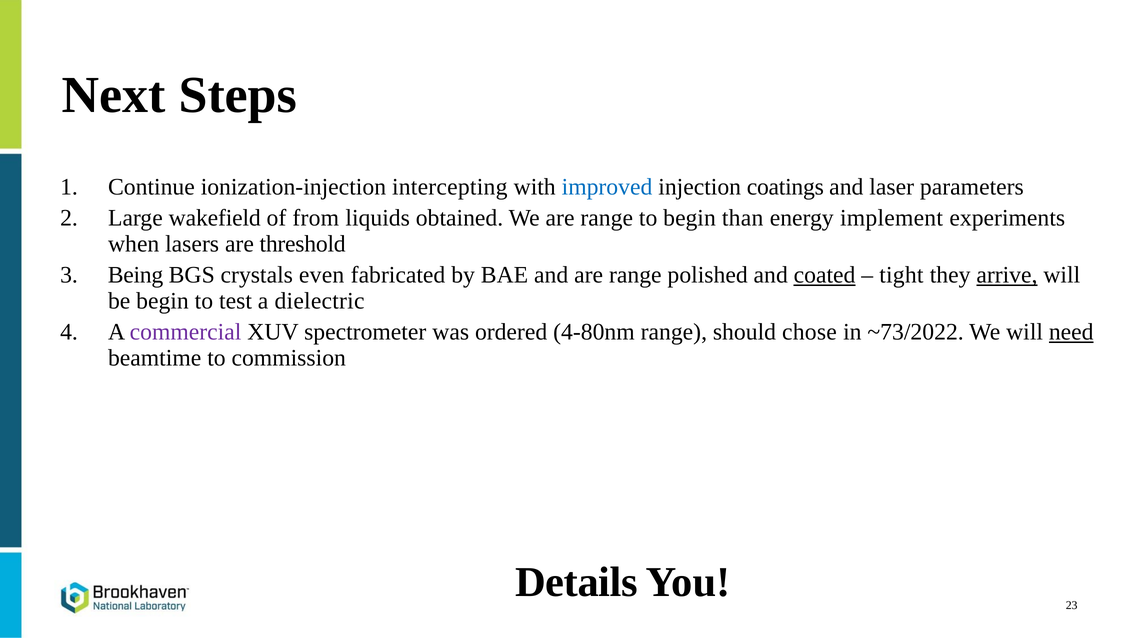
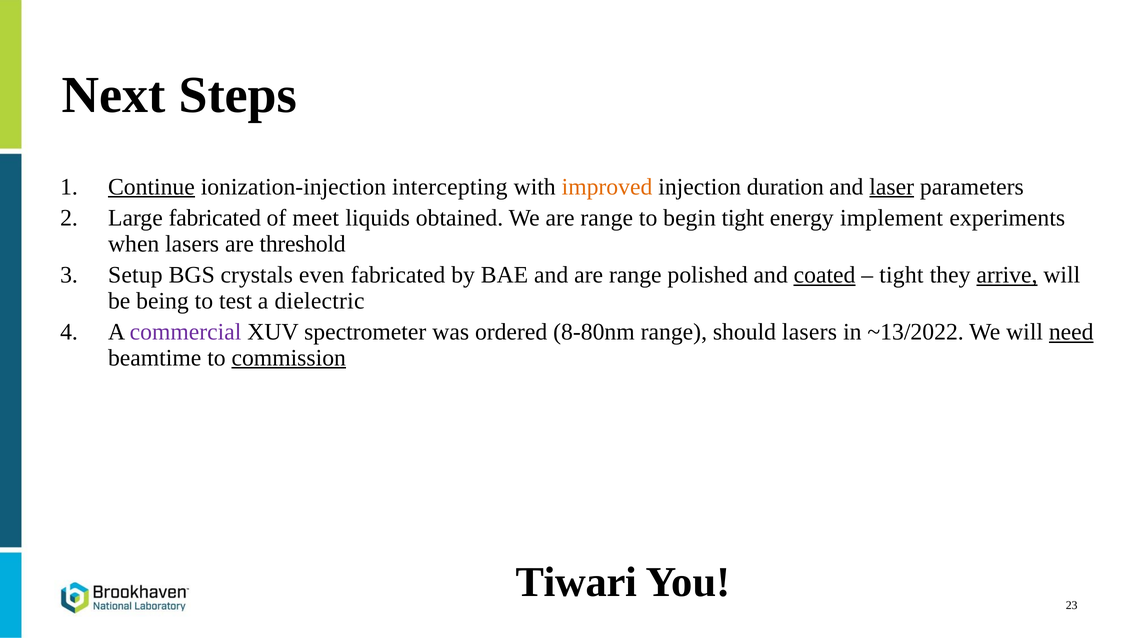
Continue underline: none -> present
improved colour: blue -> orange
coatings: coatings -> duration
laser underline: none -> present
Large wakefield: wakefield -> fabricated
from: from -> meet
begin than: than -> tight
Being: Being -> Setup
be begin: begin -> being
4-80nm: 4-80nm -> 8-80nm
should chose: chose -> lasers
~73/2022: ~73/2022 -> ~13/2022
commission underline: none -> present
Details: Details -> Tiwari
